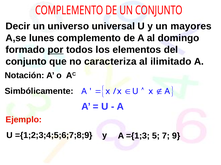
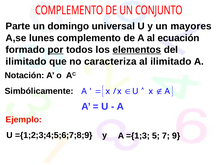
Decir: Decir -> Parte
universo: universo -> domingo
domingo: domingo -> ecuación
elementos underline: none -> present
conjunto at (26, 62): conjunto -> ilimitado
